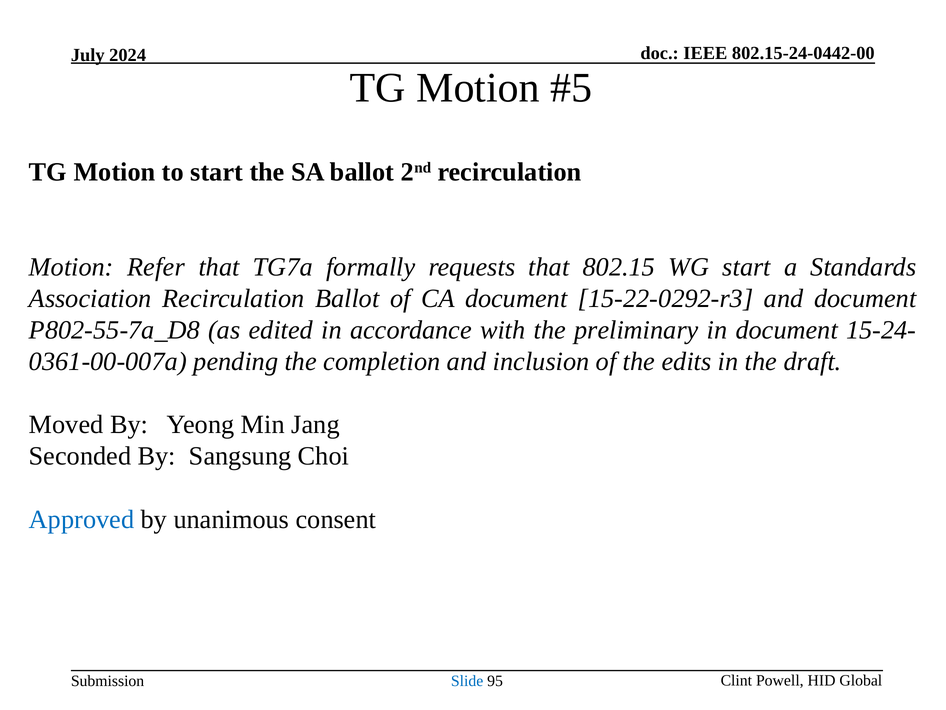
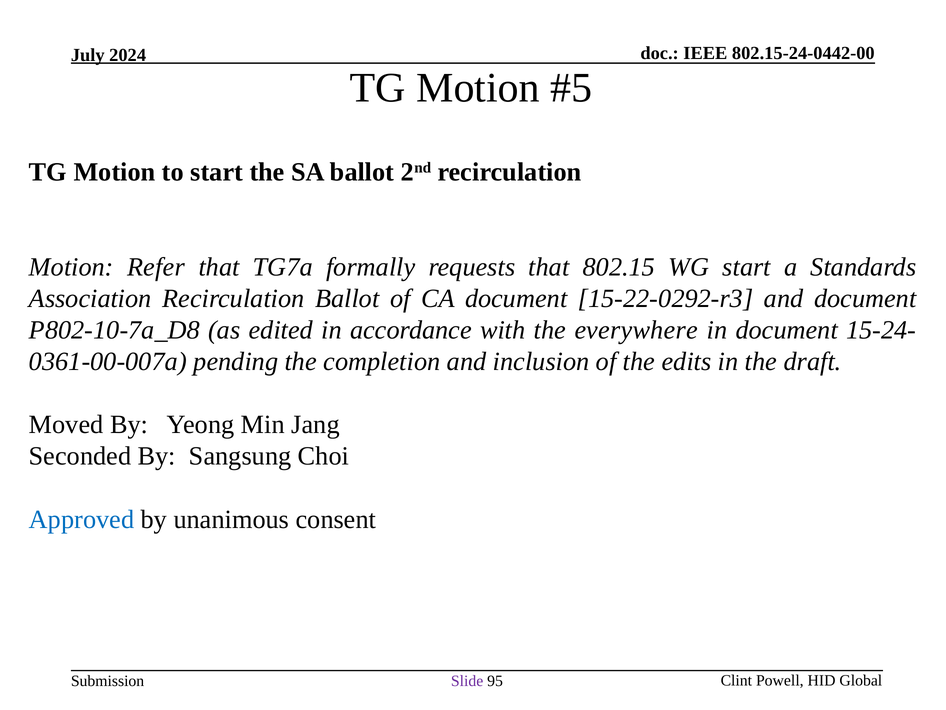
P802-55-7a_D8: P802-55-7a_D8 -> P802-10-7a_D8
preliminary: preliminary -> everywhere
Slide colour: blue -> purple
